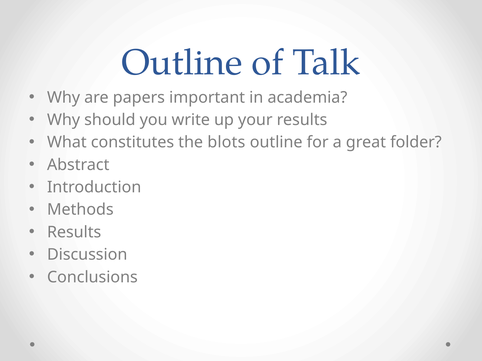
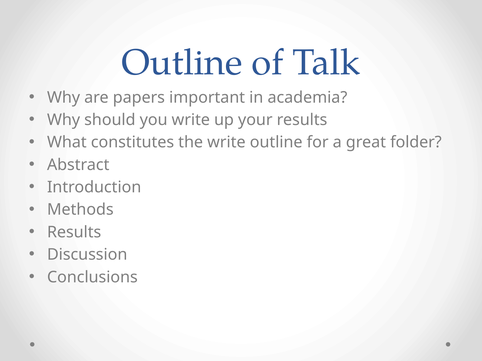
the blots: blots -> write
